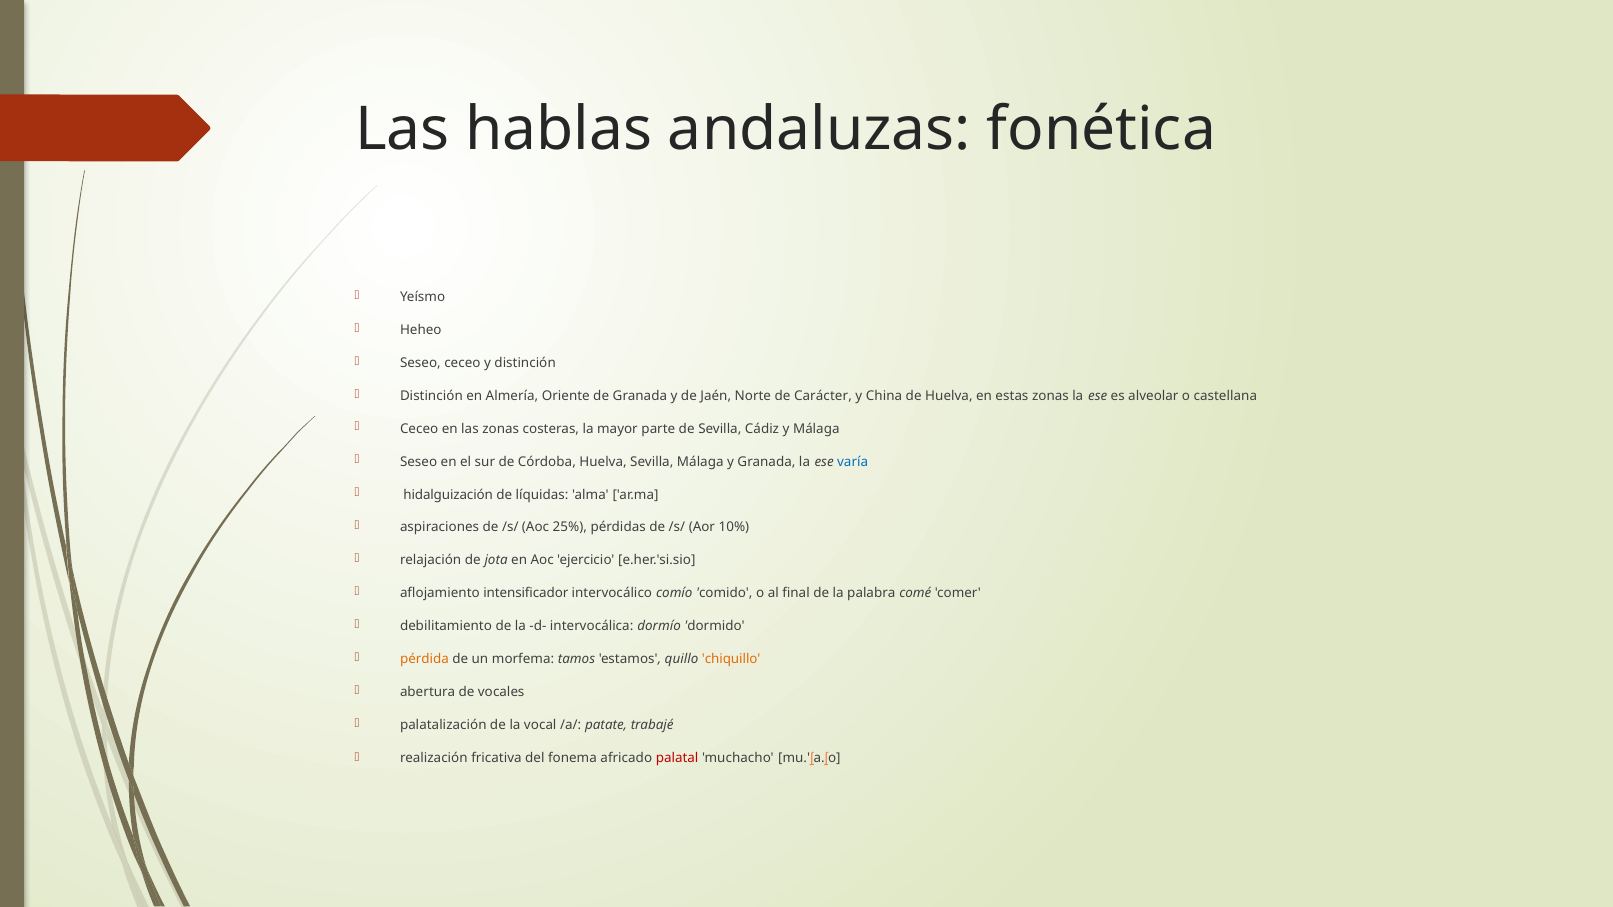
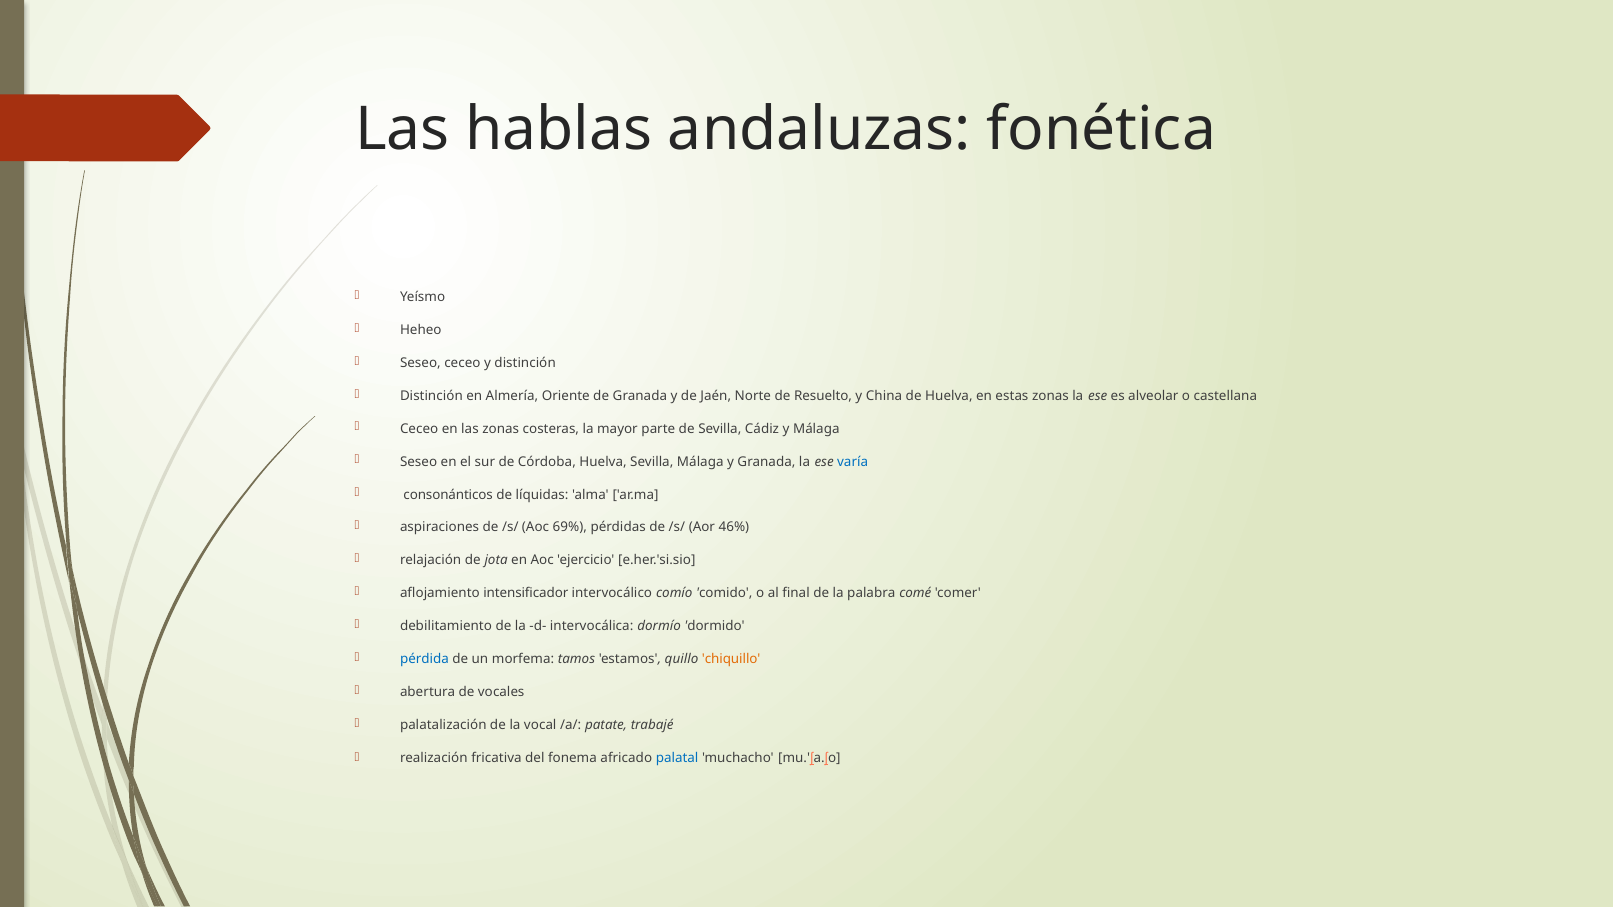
Carácter: Carácter -> Resuelto
hidalguización: hidalguización -> consonánticos
25%: 25% -> 69%
10%: 10% -> 46%
pérdida colour: orange -> blue
palatal colour: red -> blue
